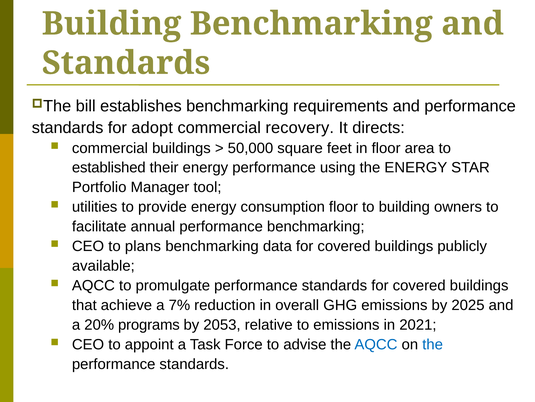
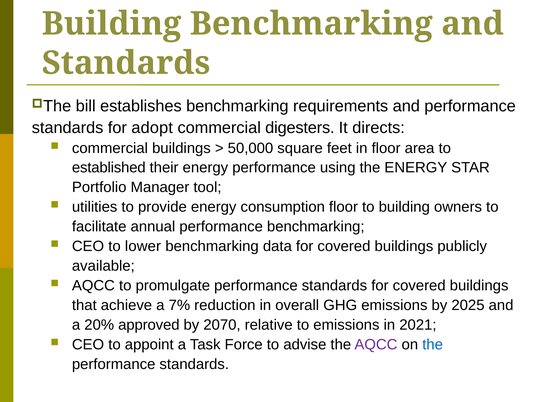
recovery: recovery -> digesters
plans: plans -> lower
programs: programs -> approved
2053: 2053 -> 2070
AQCC at (376, 344) colour: blue -> purple
